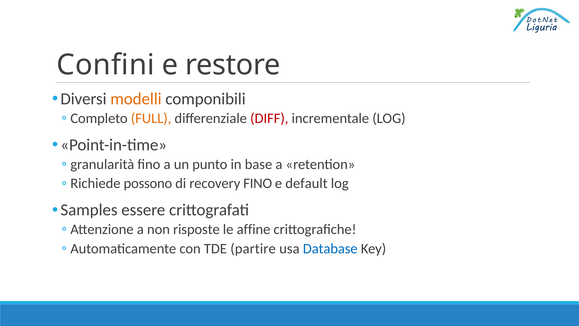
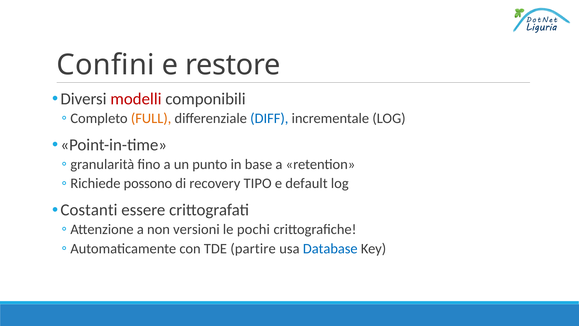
modelli colour: orange -> red
DIFF colour: red -> blue
recovery FINO: FINO -> TIPO
Samples: Samples -> Costanti
risposte: risposte -> versioni
affine: affine -> pochi
